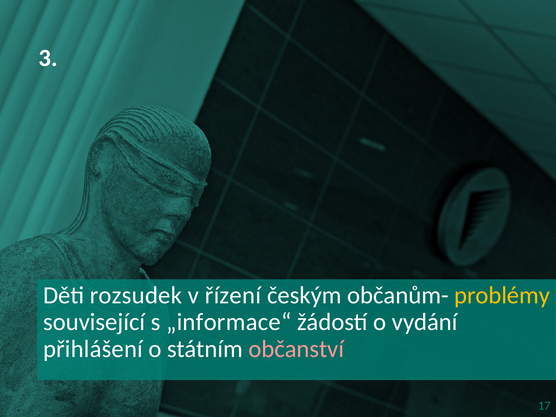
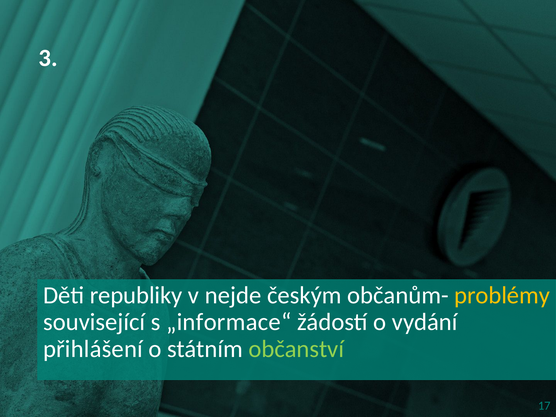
rozsudek: rozsudek -> republiky
řízení: řízení -> nejde
občanství colour: pink -> light green
